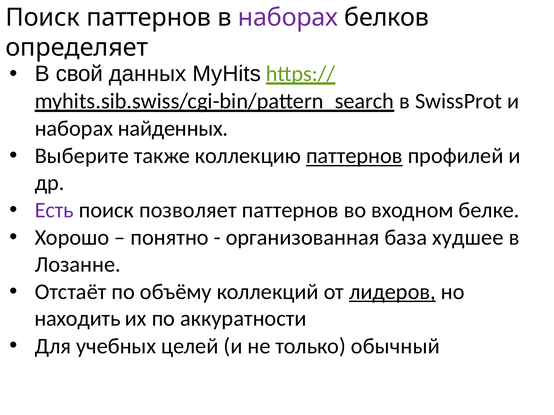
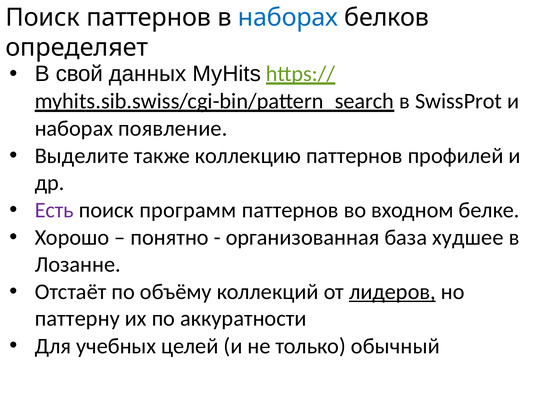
наборах at (288, 18) colour: purple -> blue
найденных: найденных -> появление
Выберите: Выберите -> Выделите
паттернов at (354, 156) underline: present -> none
позволяет: позволяет -> программ
находить: находить -> паттерну
